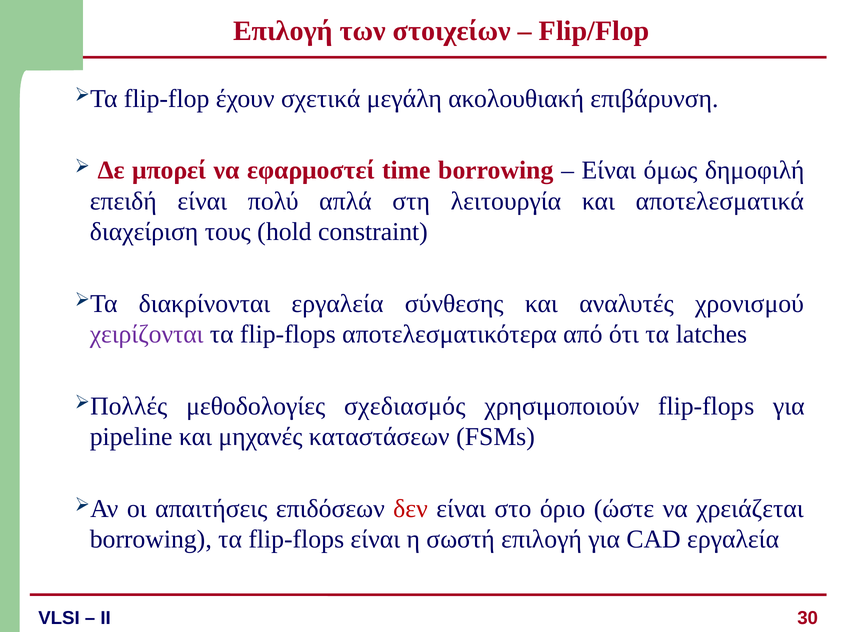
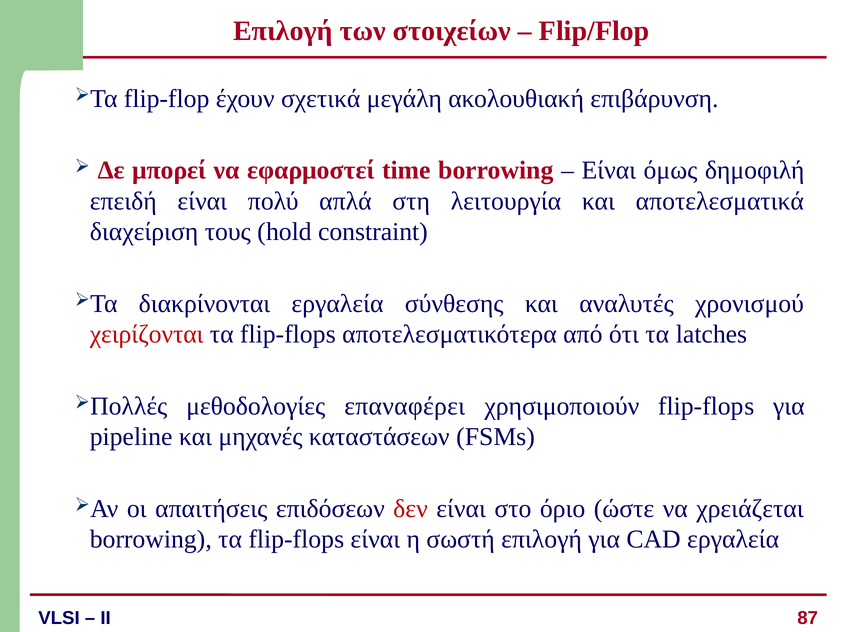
χειρίζονται colour: purple -> red
σχεδιασμός: σχεδιασμός -> επαναφέρει
30: 30 -> 87
